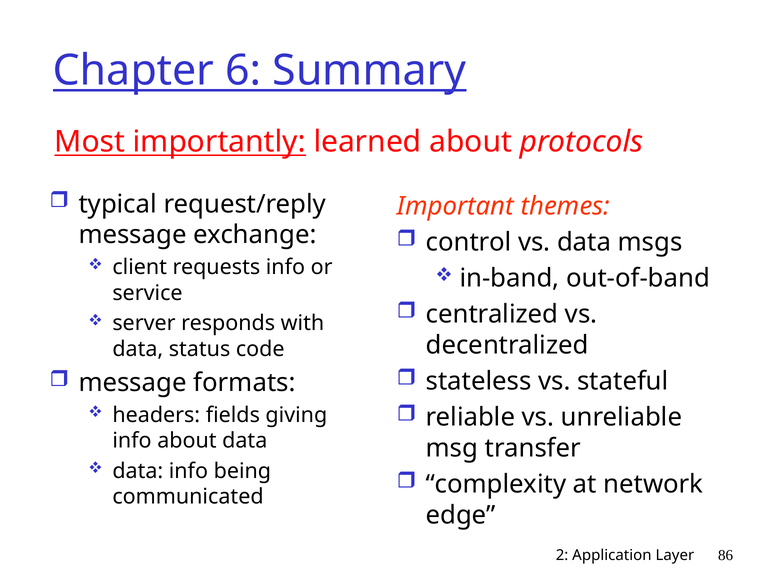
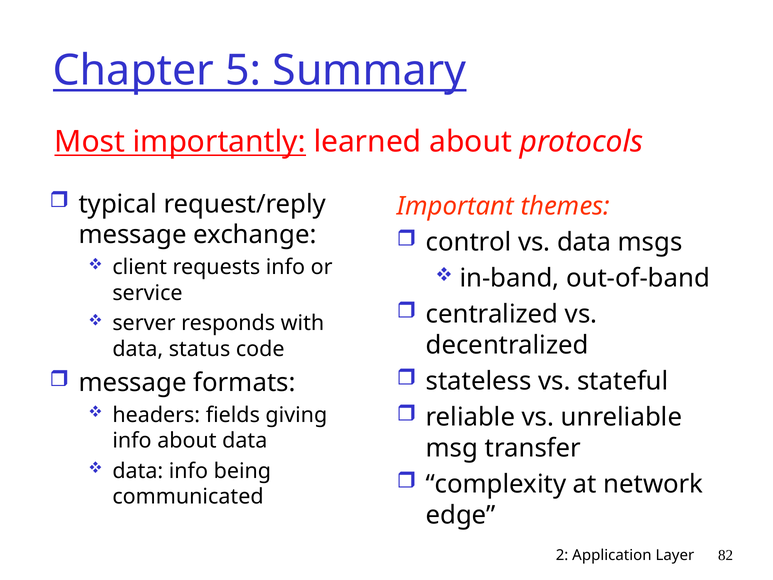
6: 6 -> 5
86: 86 -> 82
